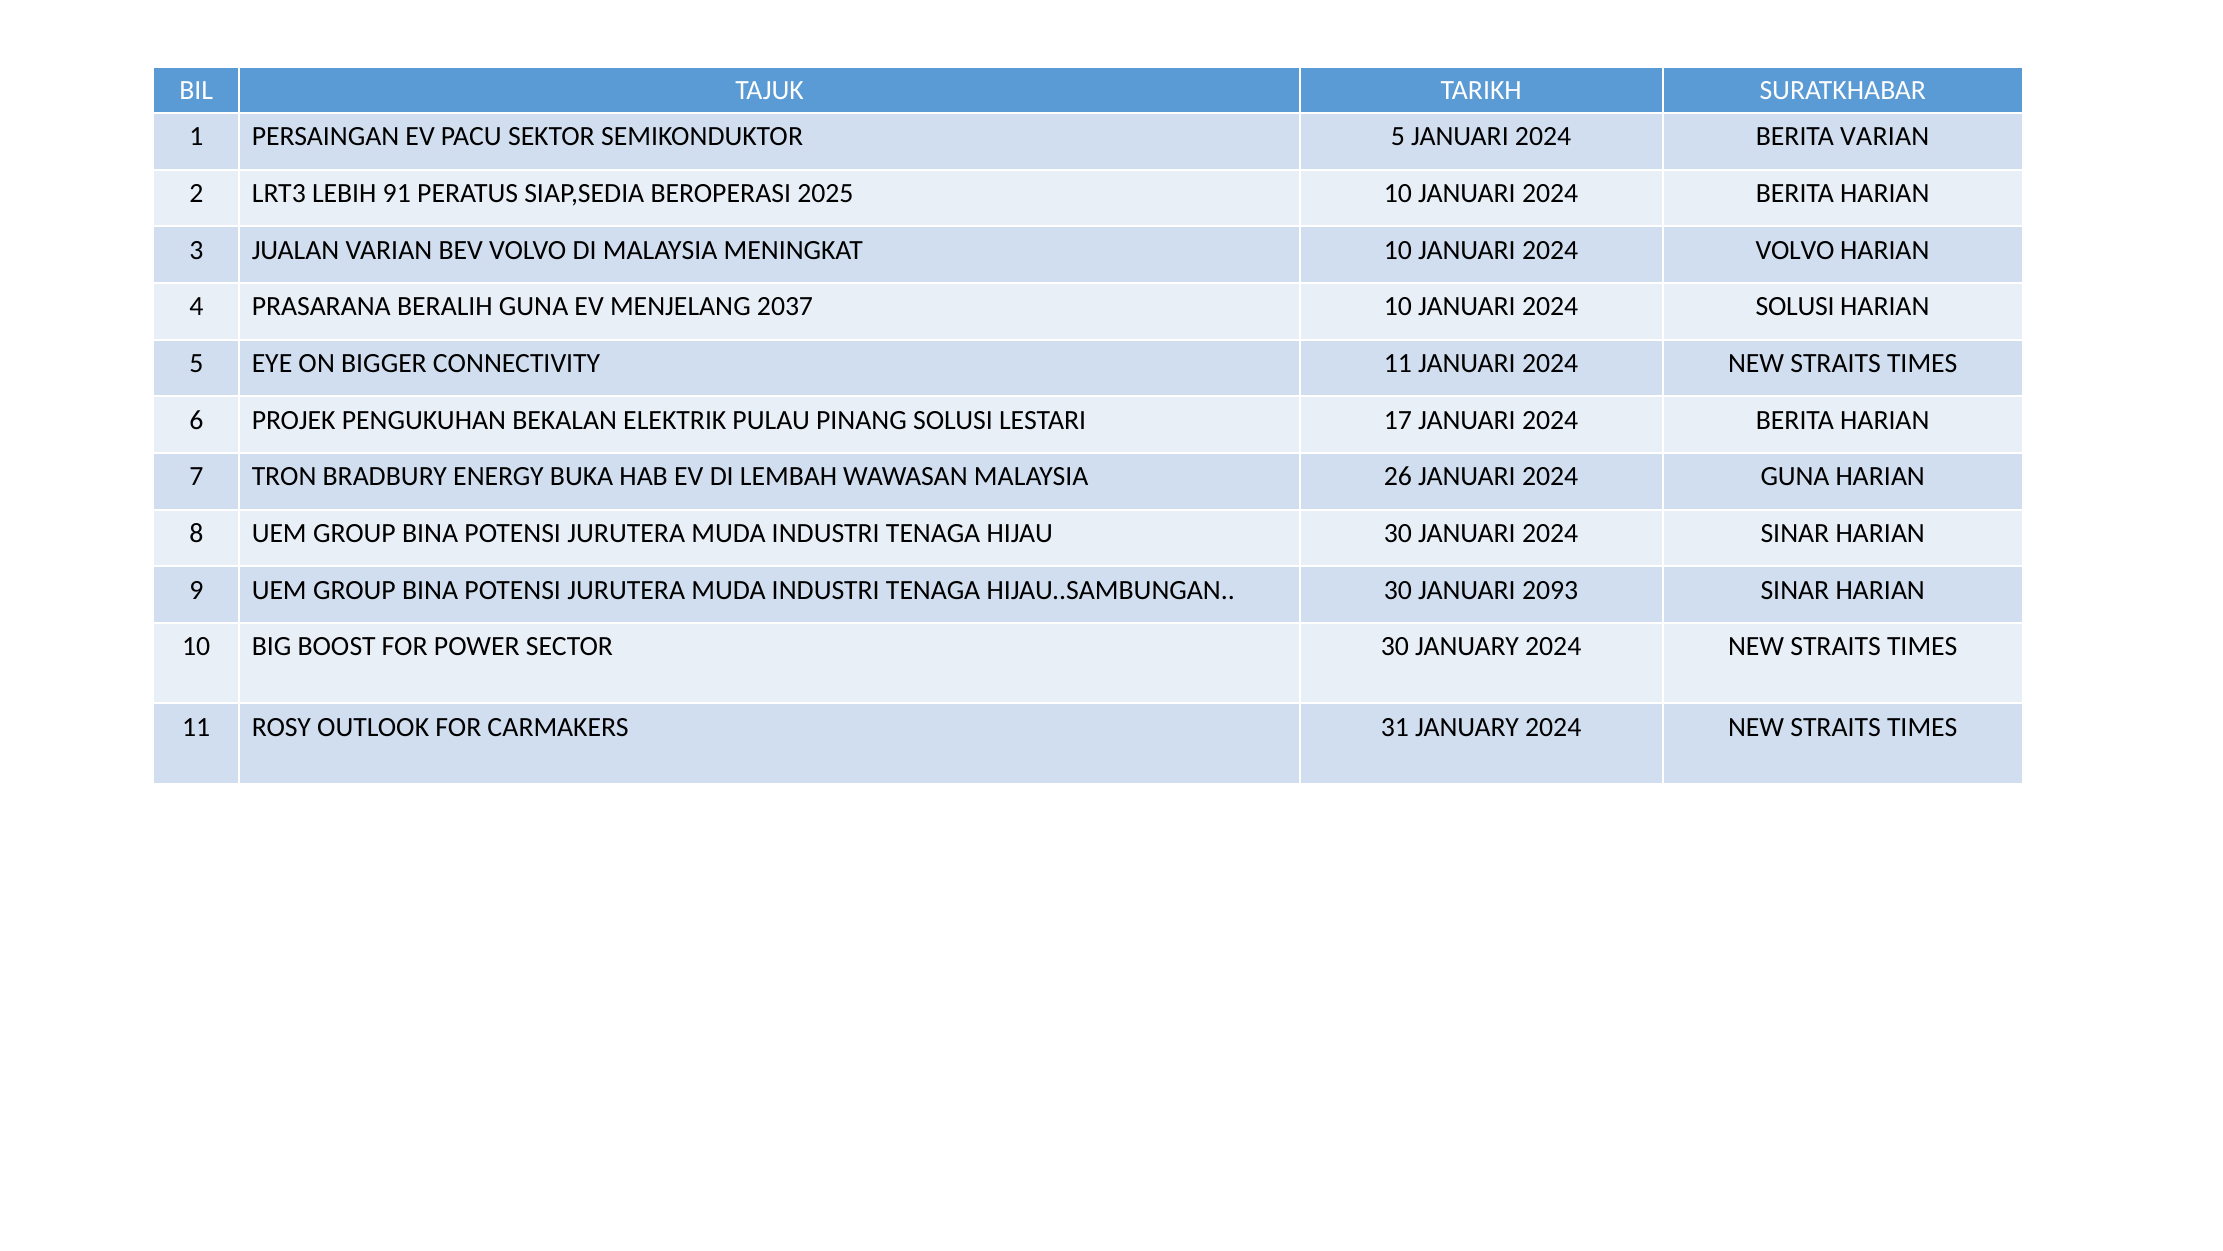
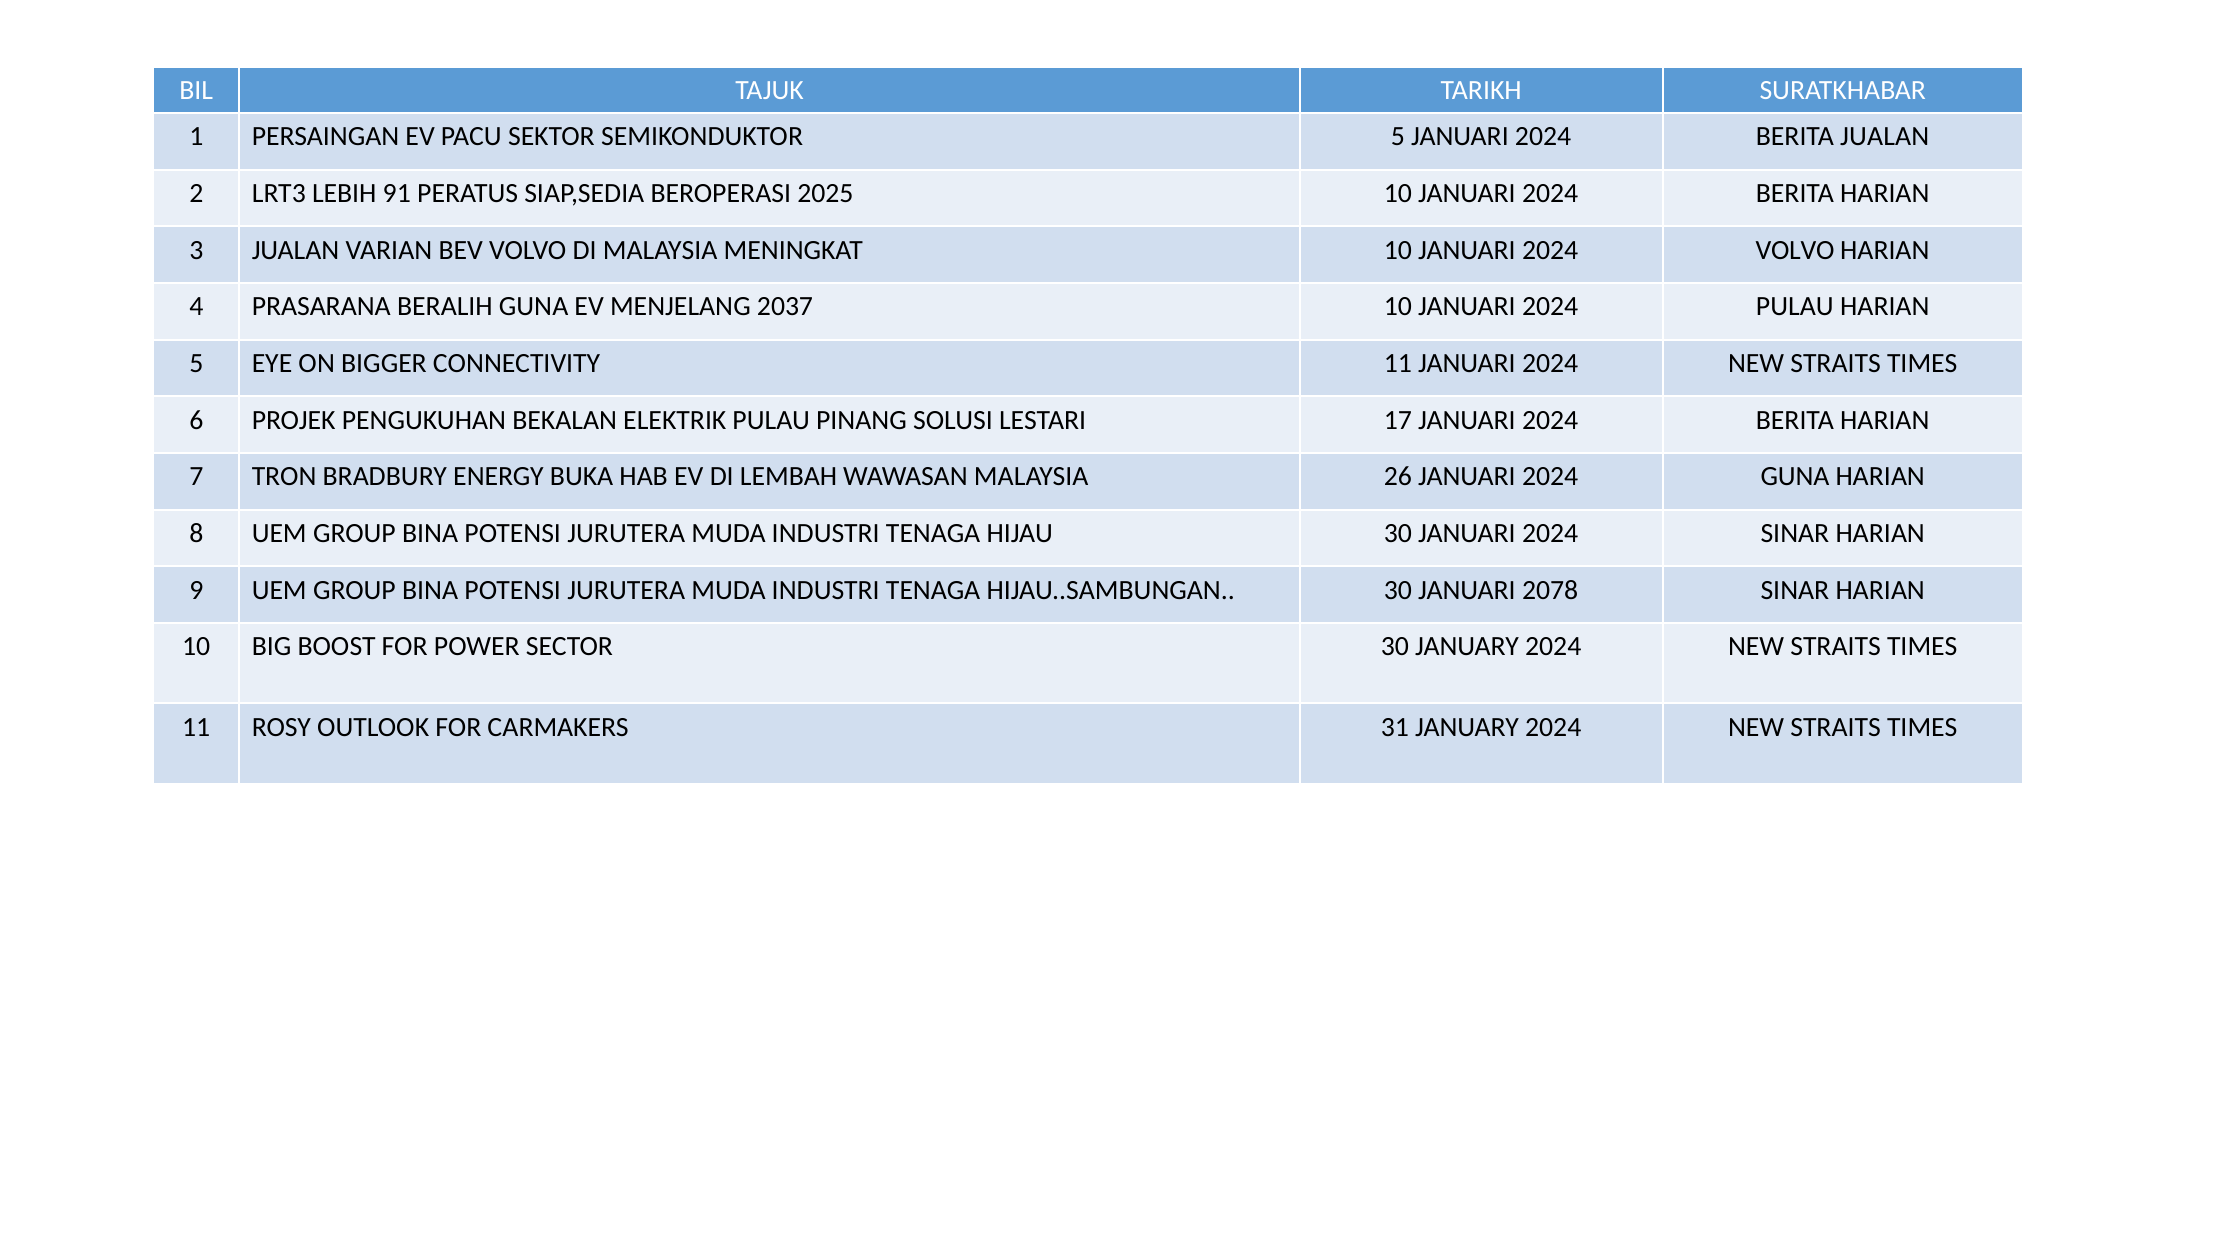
BERITA VARIAN: VARIAN -> JUALAN
2024 SOLUSI: SOLUSI -> PULAU
2093: 2093 -> 2078
